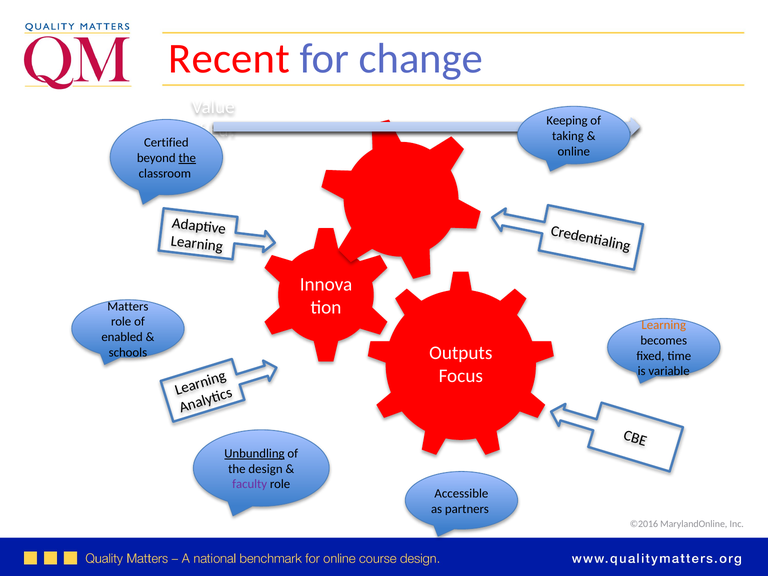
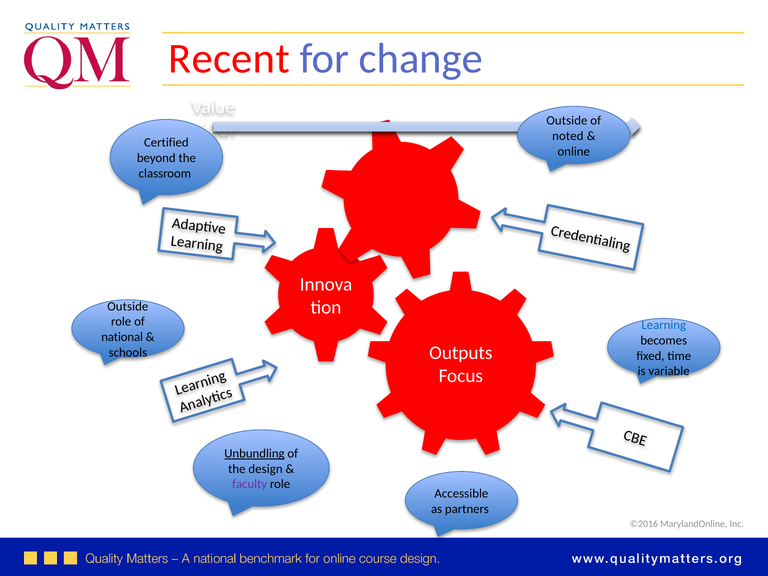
Keeping at (567, 121): Keeping -> Outside
taking: taking -> noted
the at (187, 158) underline: present -> none
Matters at (128, 306): Matters -> Outside
Learning at (664, 325) colour: orange -> blue
enabled: enabled -> national
